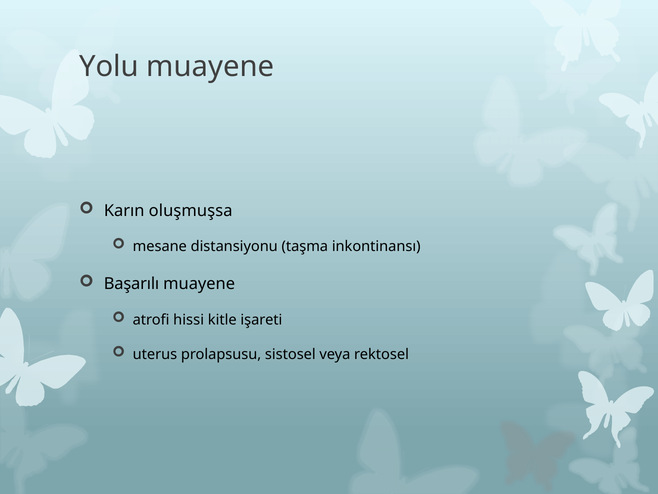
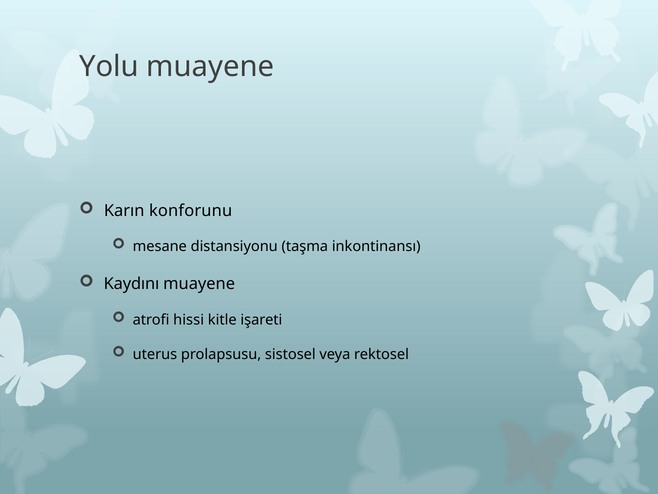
oluşmuşsa: oluşmuşsa -> konforunu
Başarılı: Başarılı -> Kaydını
